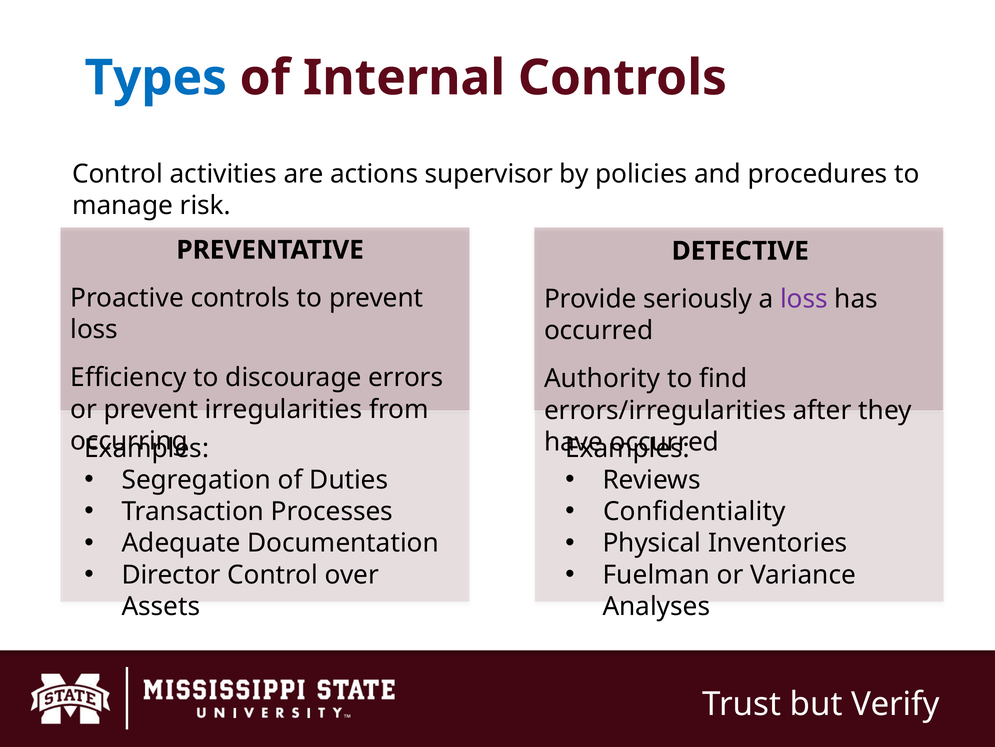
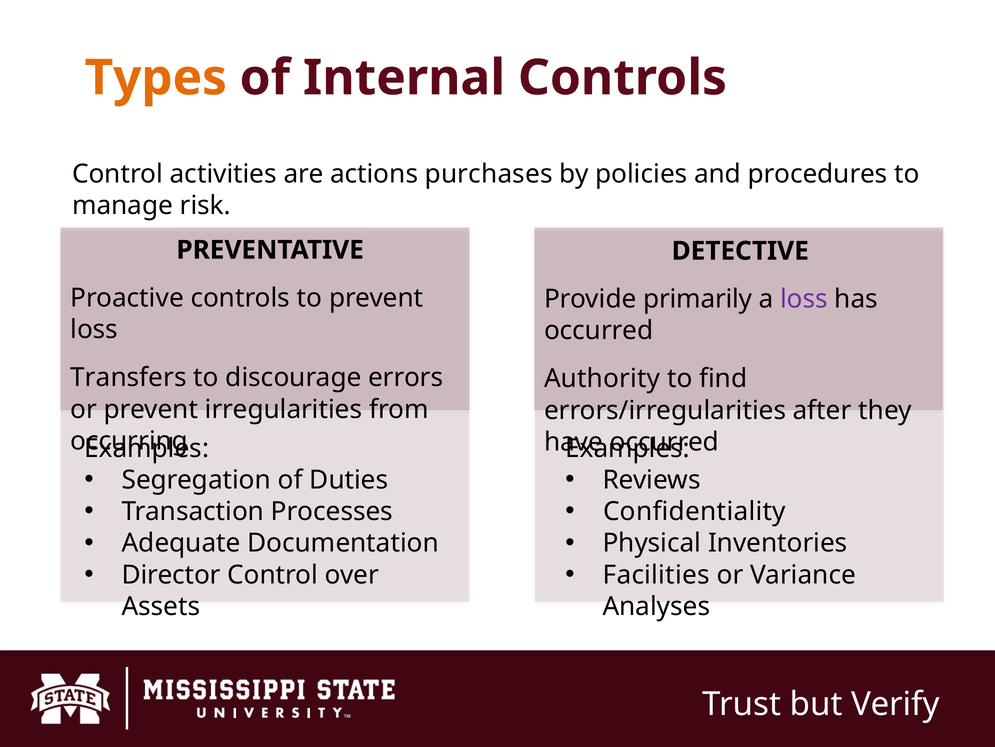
Types colour: blue -> orange
supervisor: supervisor -> purchases
seriously: seriously -> primarily
Efficiency: Efficiency -> Transfers
Fuelman: Fuelman -> Facilities
